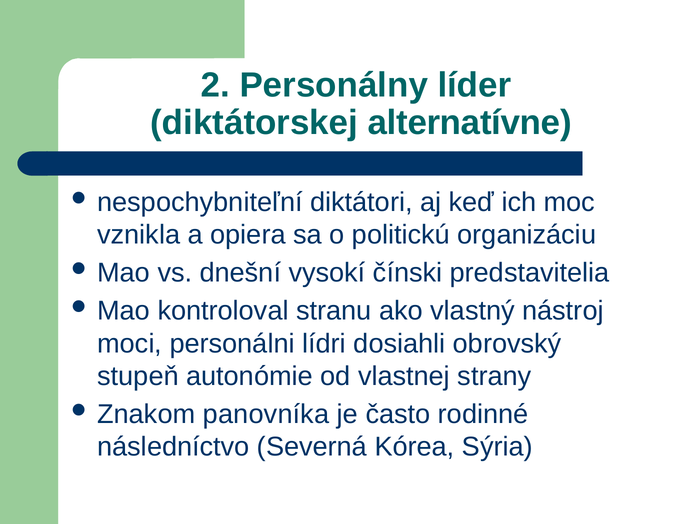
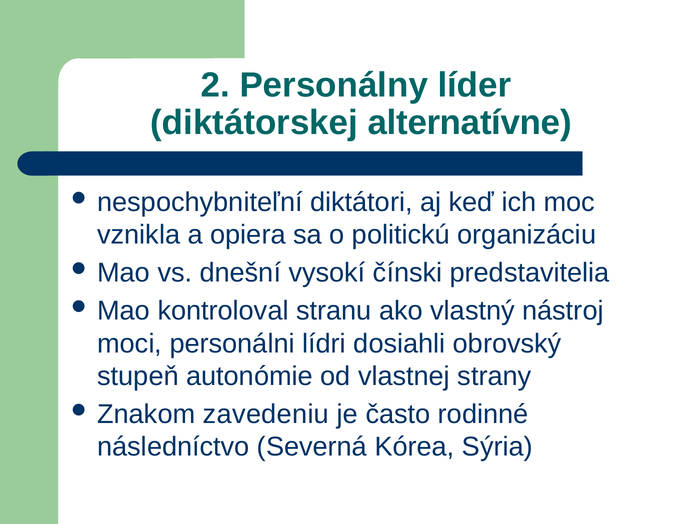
panovníka: panovníka -> zavedeniu
